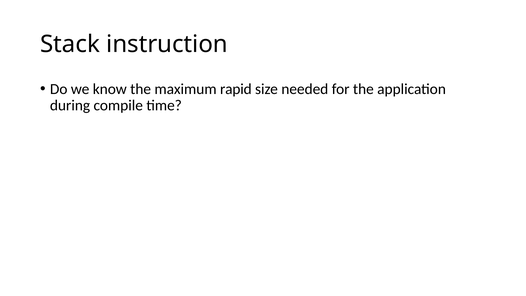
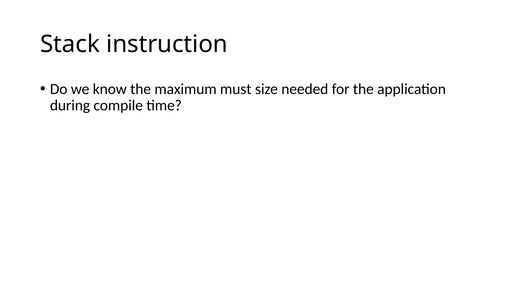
rapid: rapid -> must
